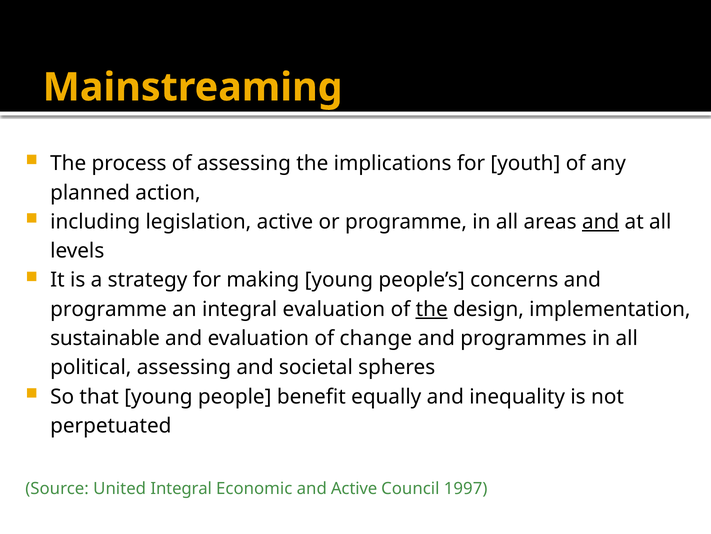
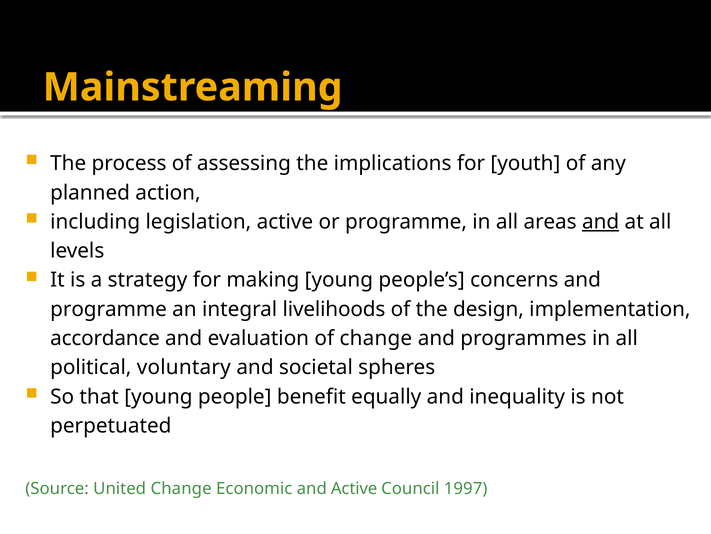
integral evaluation: evaluation -> livelihoods
the at (432, 309) underline: present -> none
sustainable: sustainable -> accordance
political assessing: assessing -> voluntary
United Integral: Integral -> Change
